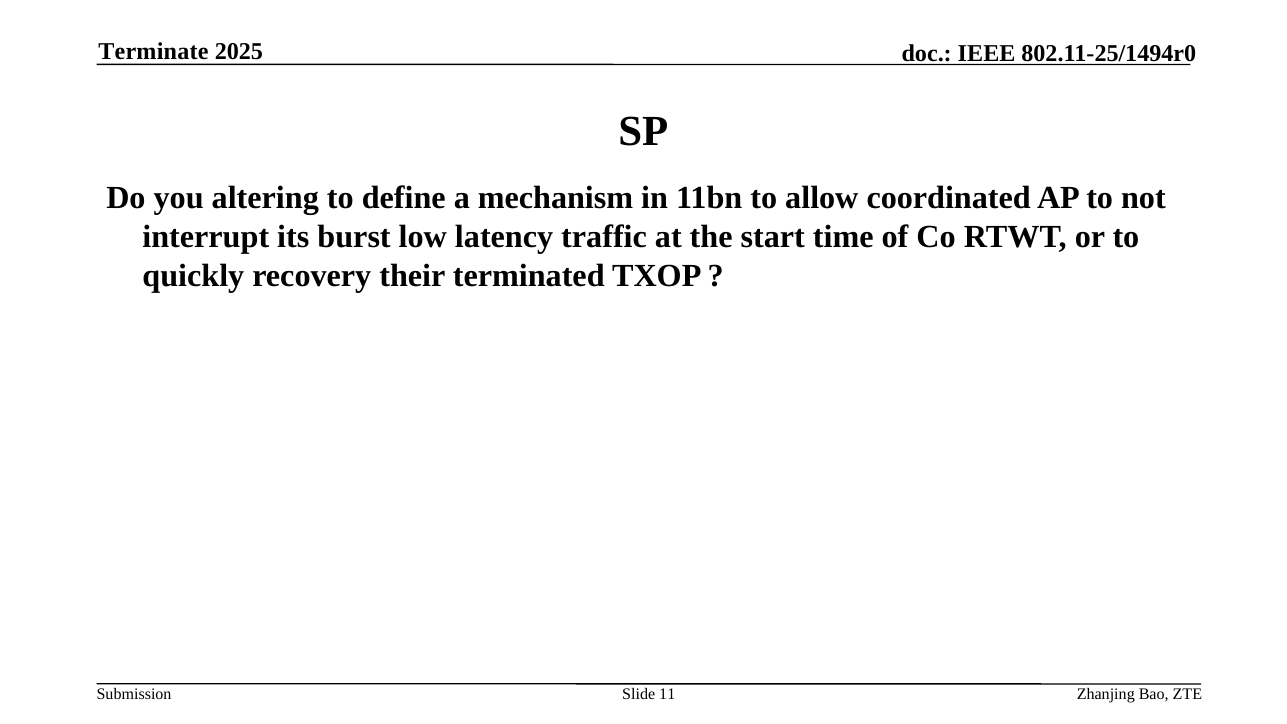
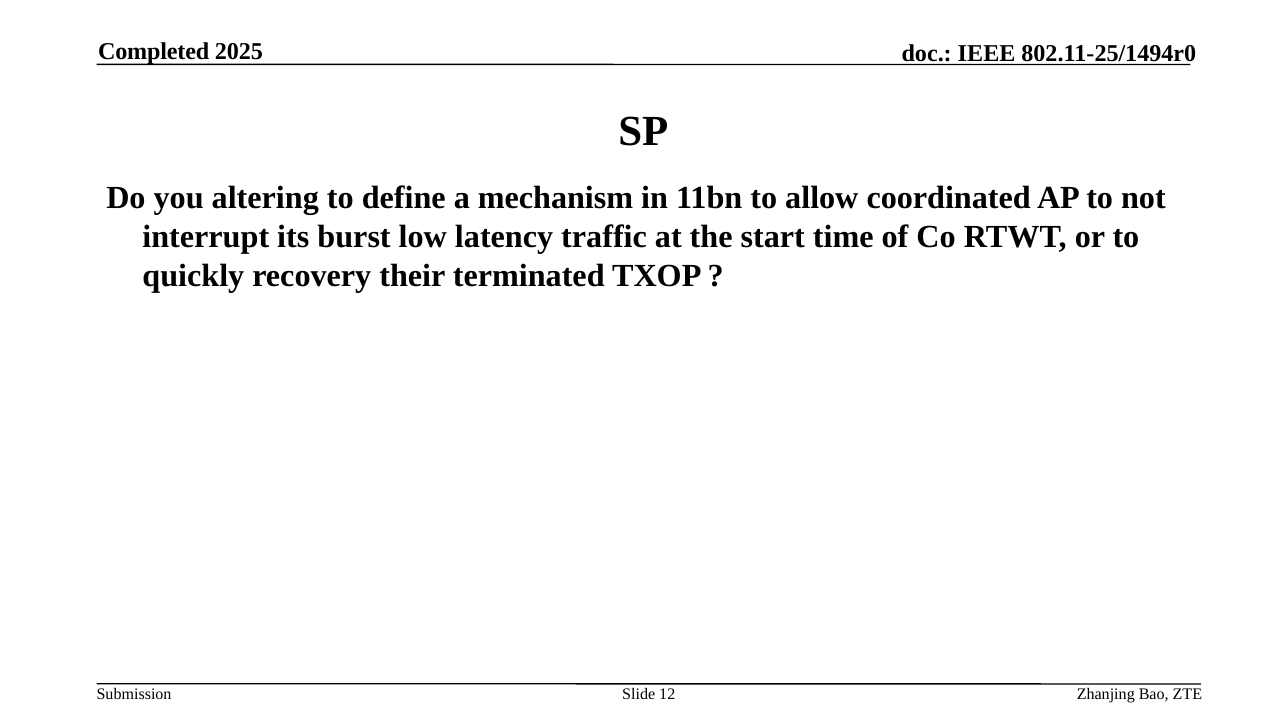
Terminate: Terminate -> Completed
11: 11 -> 12
